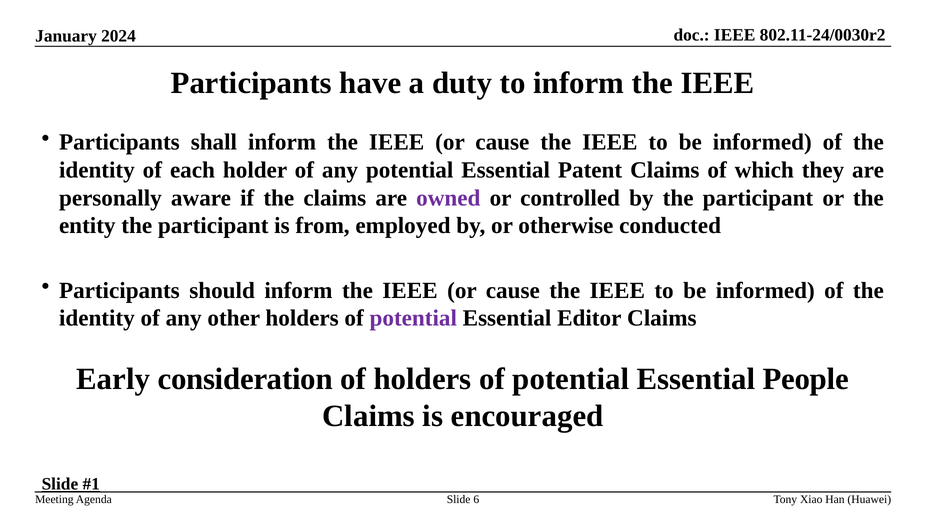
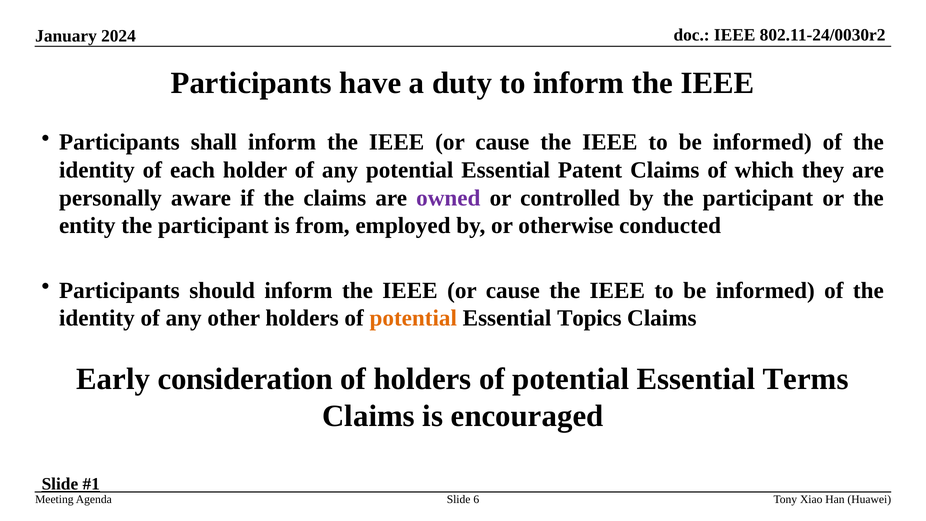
potential at (413, 318) colour: purple -> orange
Editor: Editor -> Topics
People: People -> Terms
